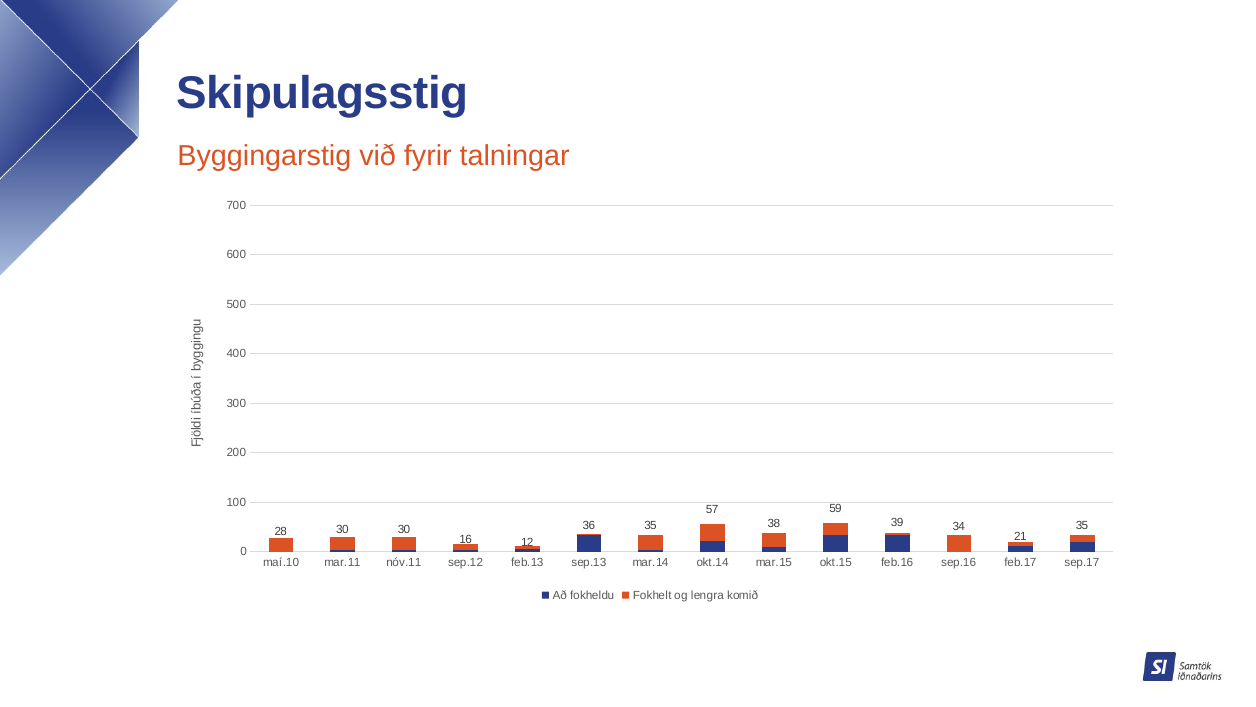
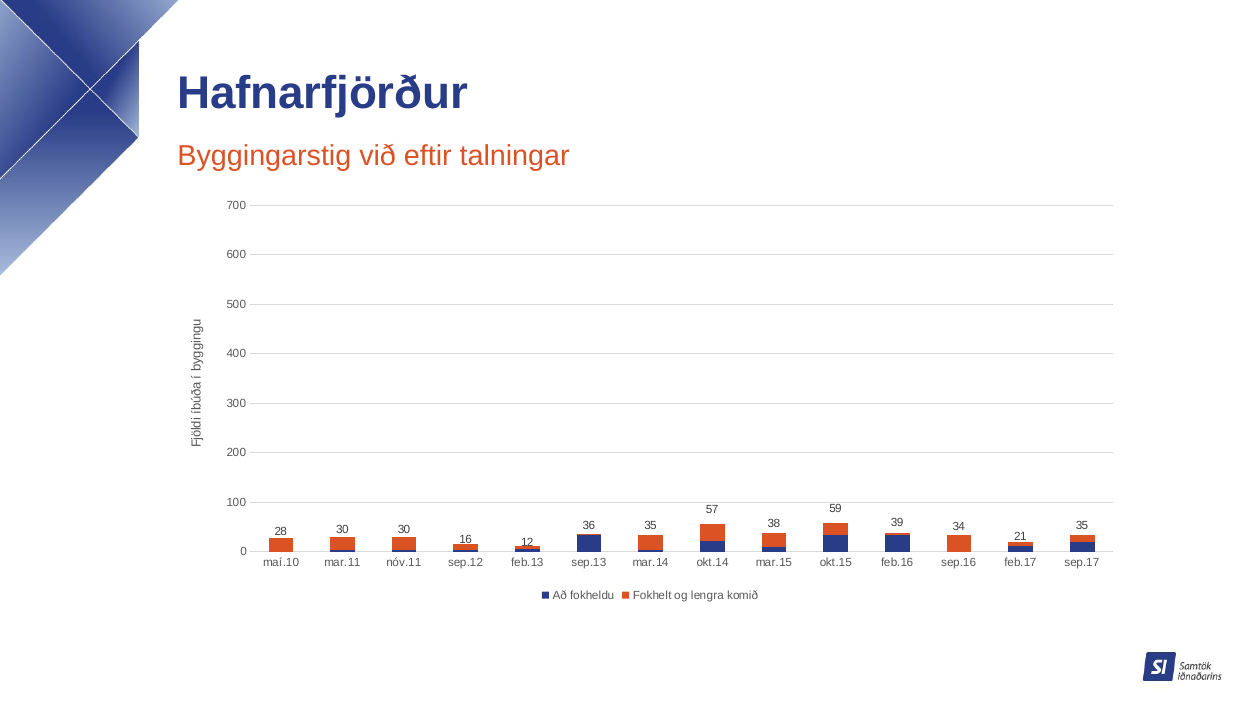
Skipulagsstig: Skipulagsstig -> Hafnarfjörður
fyrir: fyrir -> eftir
